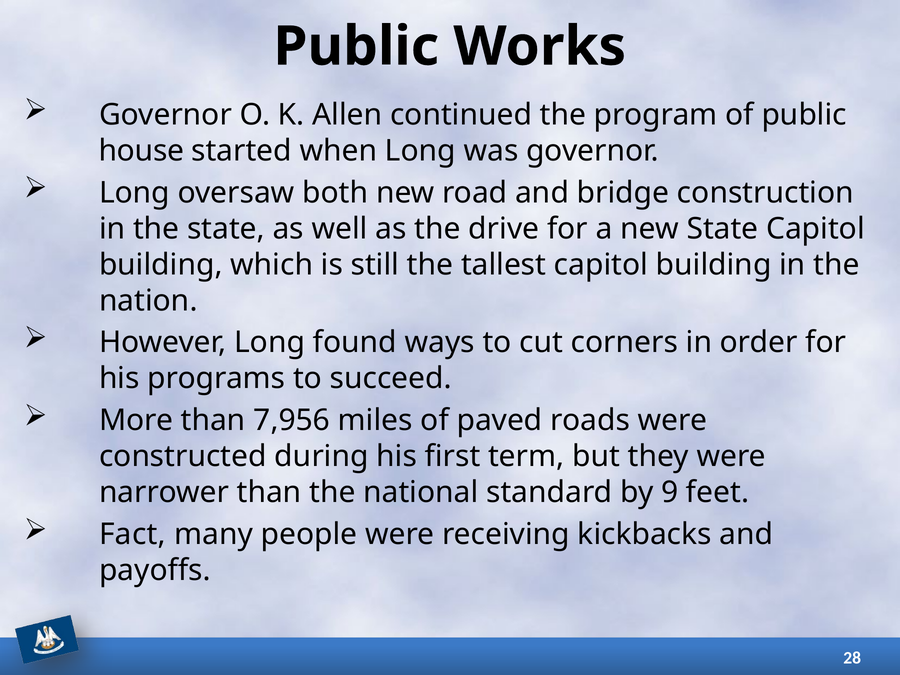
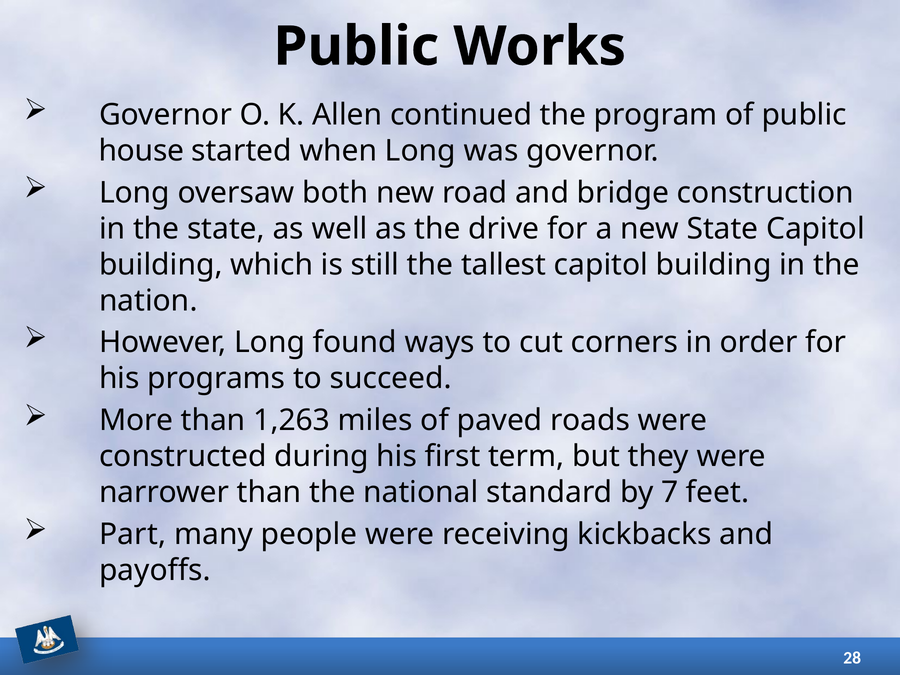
7,956: 7,956 -> 1,263
9: 9 -> 7
Fact: Fact -> Part
